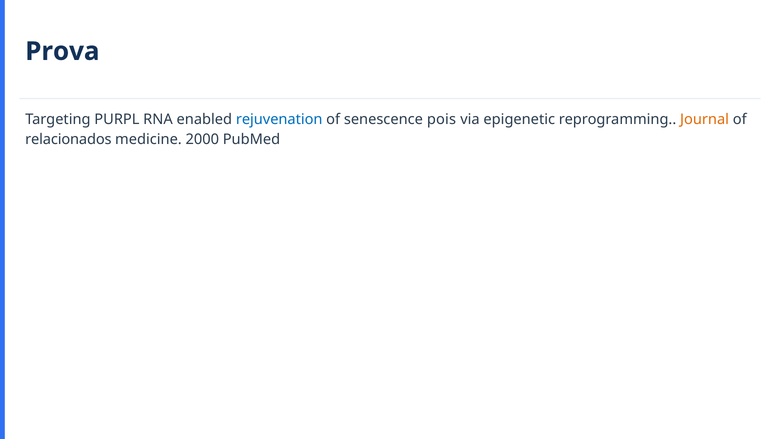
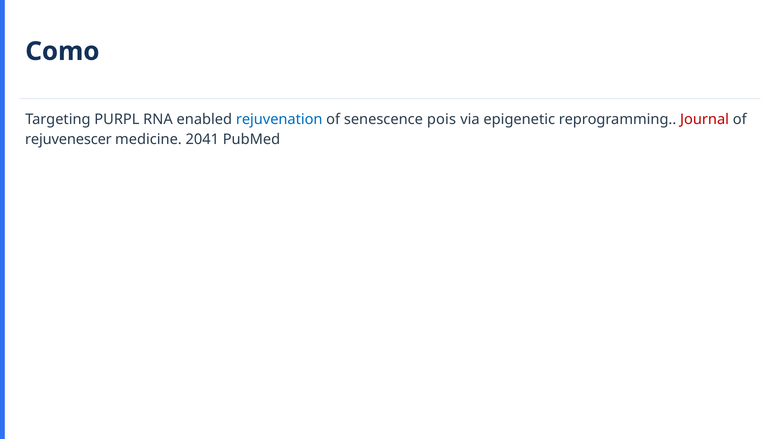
Prova: Prova -> Como
Journal colour: orange -> red
relacionados: relacionados -> rejuvenescer
2000: 2000 -> 2041
